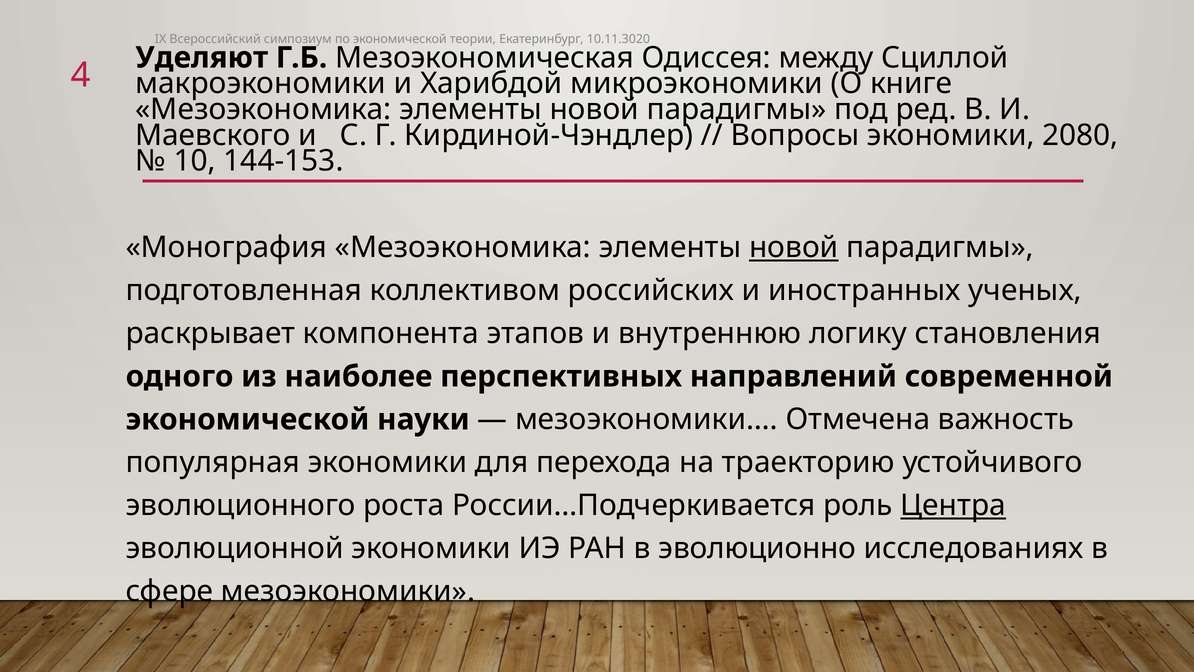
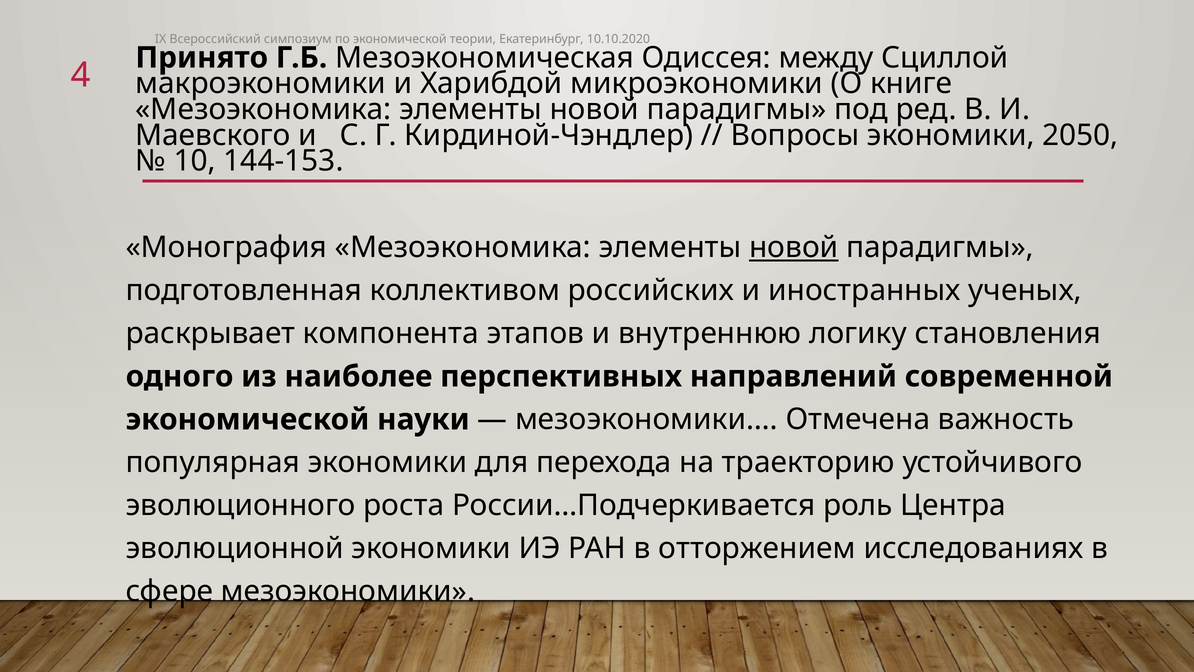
10.11.3020: 10.11.3020 -> 10.10.2020
Уделяют: Уделяют -> Принято
2080: 2080 -> 2050
Центра underline: present -> none
эволюционно: эволюционно -> отторжением
